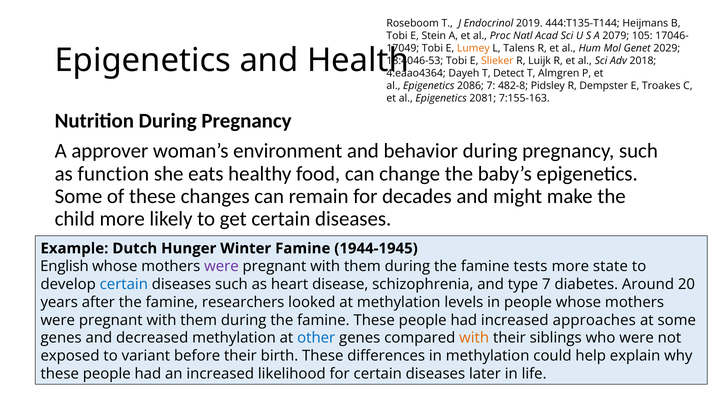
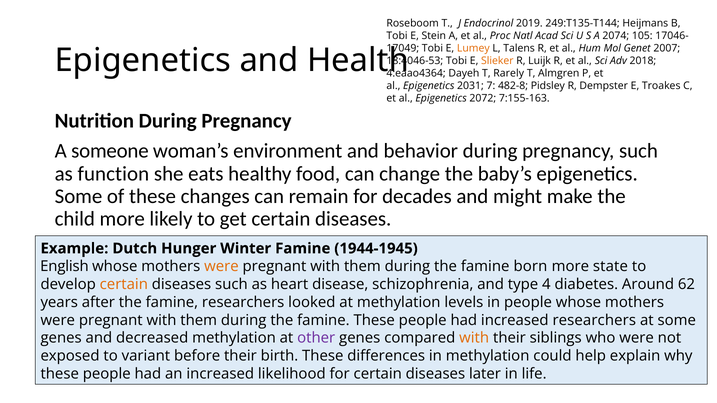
444:T135-T144: 444:T135-T144 -> 249:T135-T144
2079: 2079 -> 2074
2029: 2029 -> 2007
Detect: Detect -> Rarely
2086: 2086 -> 2031
2081: 2081 -> 2072
approver: approver -> someone
were at (221, 267) colour: purple -> orange
tests: tests -> born
certain at (124, 284) colour: blue -> orange
type 7: 7 -> 4
20: 20 -> 62
increased approaches: approaches -> researchers
other colour: blue -> purple
